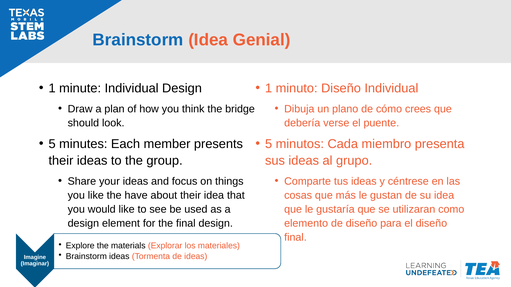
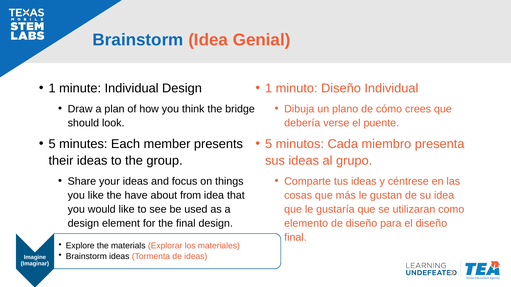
about their: their -> from
